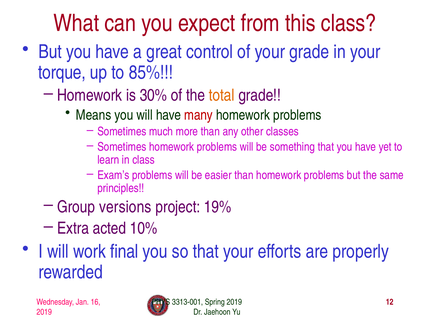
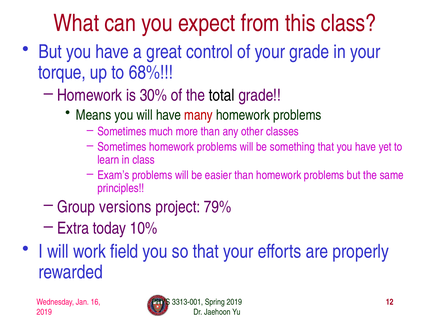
85%: 85% -> 68%
total colour: orange -> black
19%: 19% -> 79%
acted: acted -> today
final: final -> field
